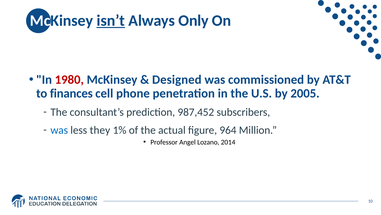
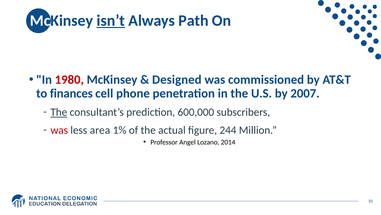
Only: Only -> Path
2005: 2005 -> 2007
The at (59, 112) underline: none -> present
987,452: 987,452 -> 600,000
was at (59, 130) colour: blue -> red
they: they -> area
964: 964 -> 244
